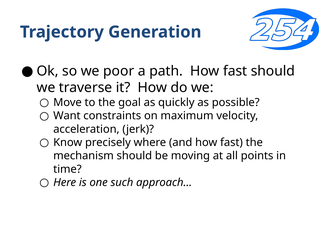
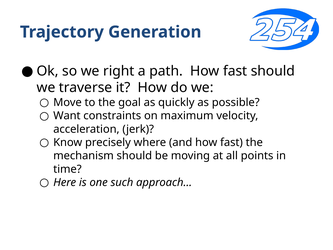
poor: poor -> right
